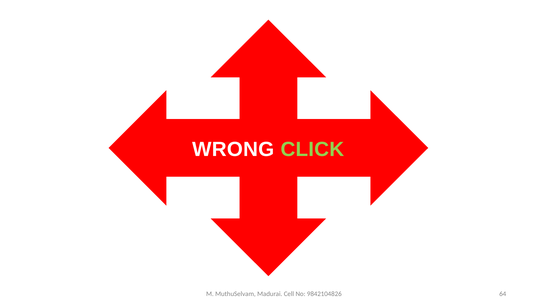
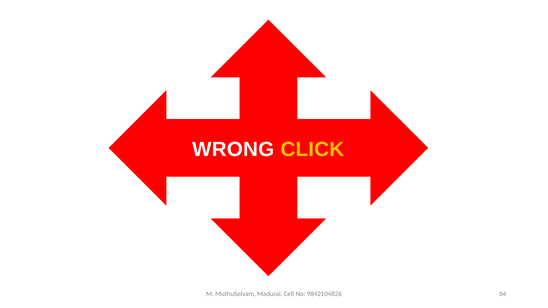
CLICK colour: light green -> yellow
